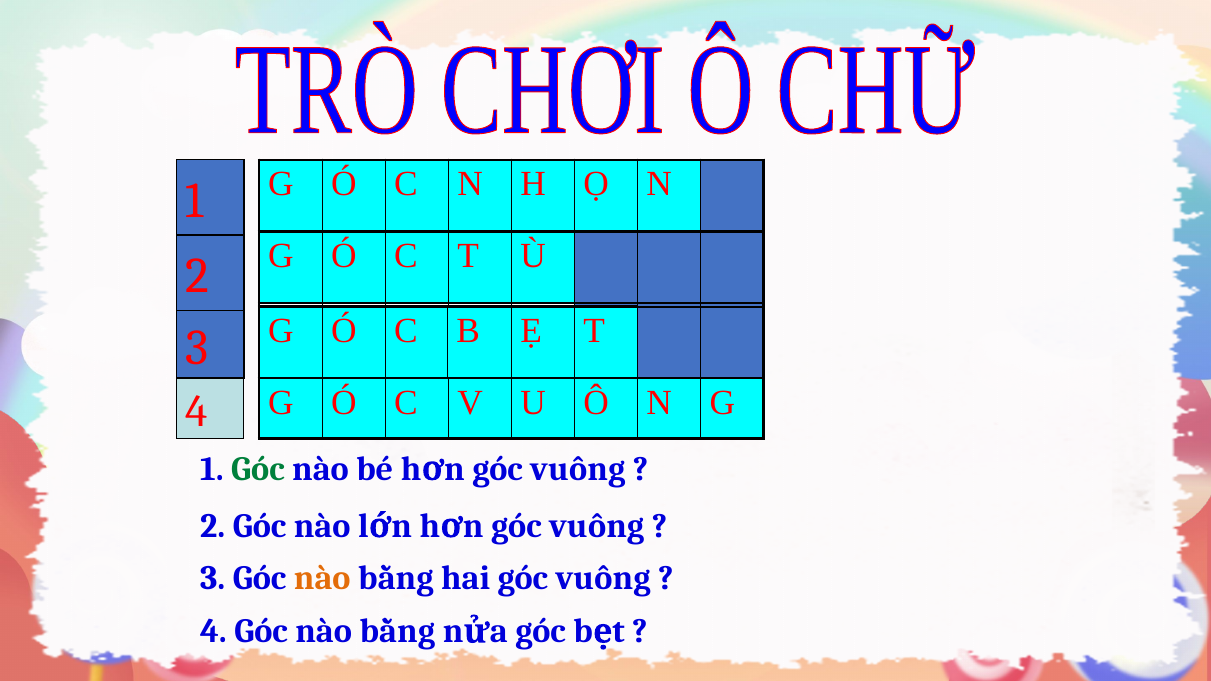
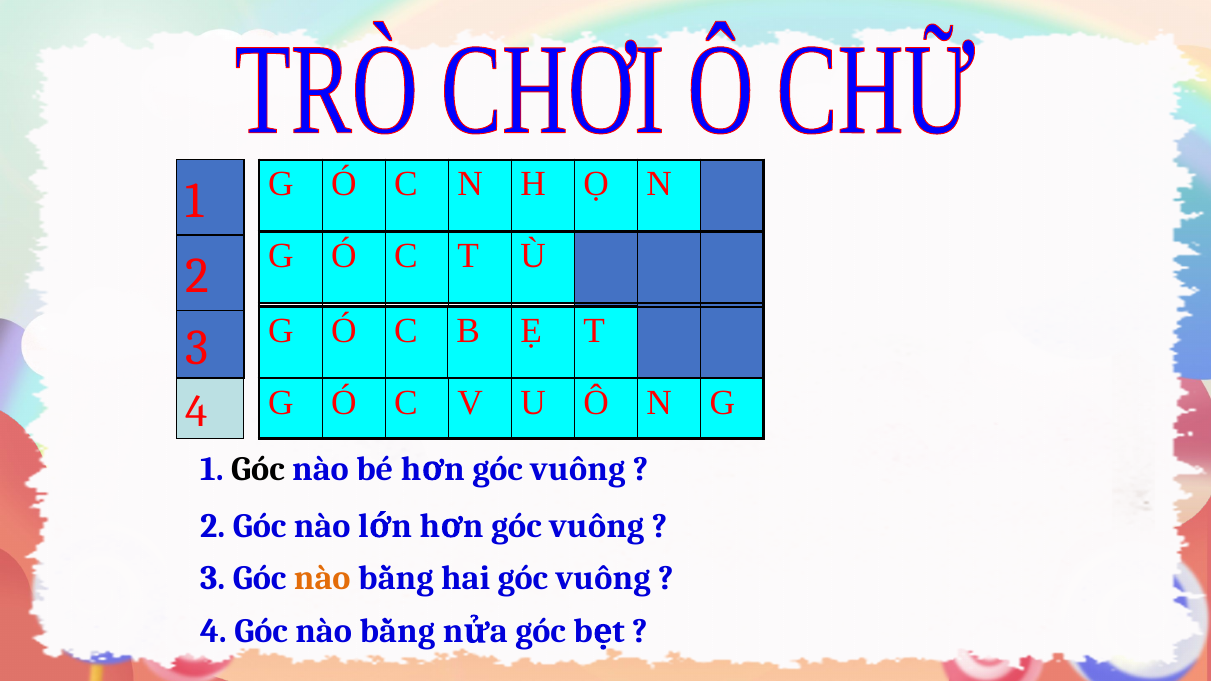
Góc at (258, 469) colour: green -> black
